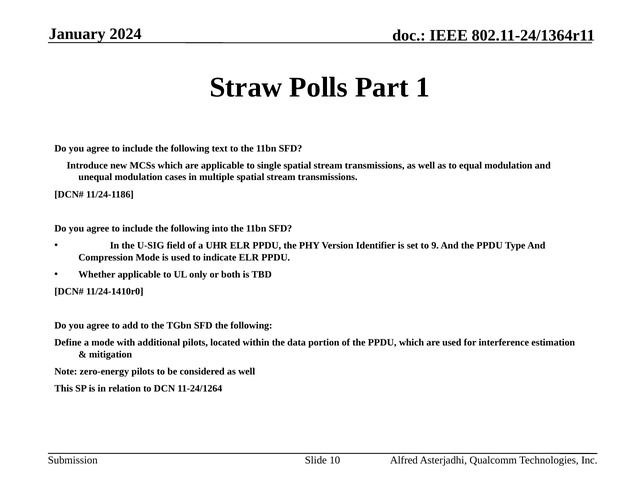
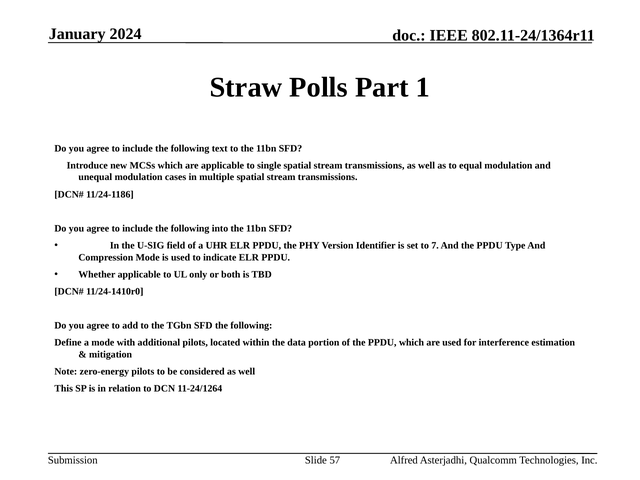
9: 9 -> 7
10: 10 -> 57
